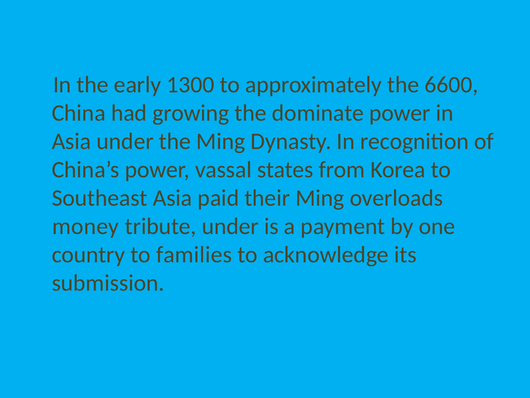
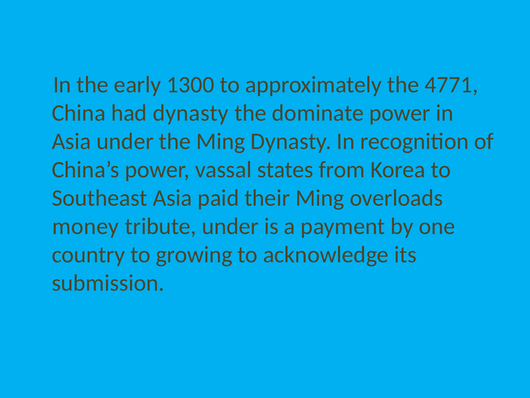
6600: 6600 -> 4771
had growing: growing -> dynasty
families: families -> growing
